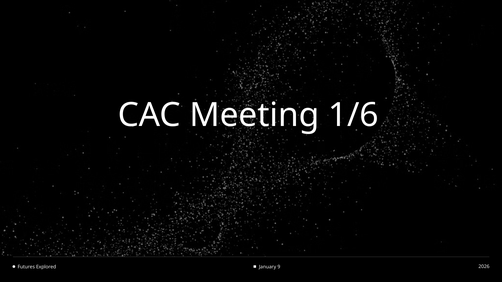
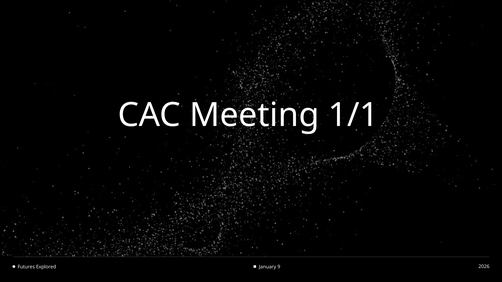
1/6: 1/6 -> 1/1
